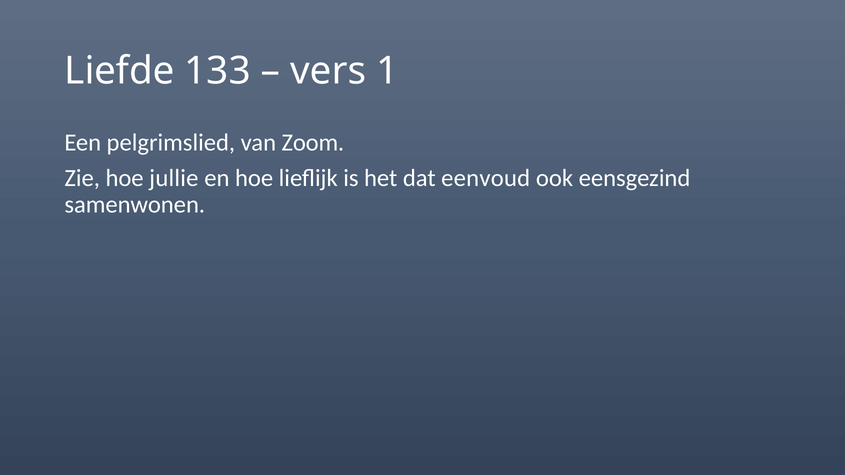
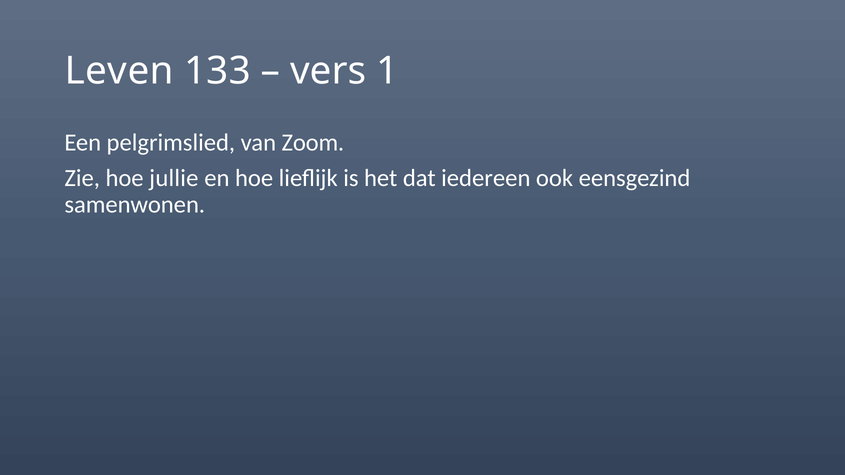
Liefde: Liefde -> Leven
eenvoud: eenvoud -> iedereen
